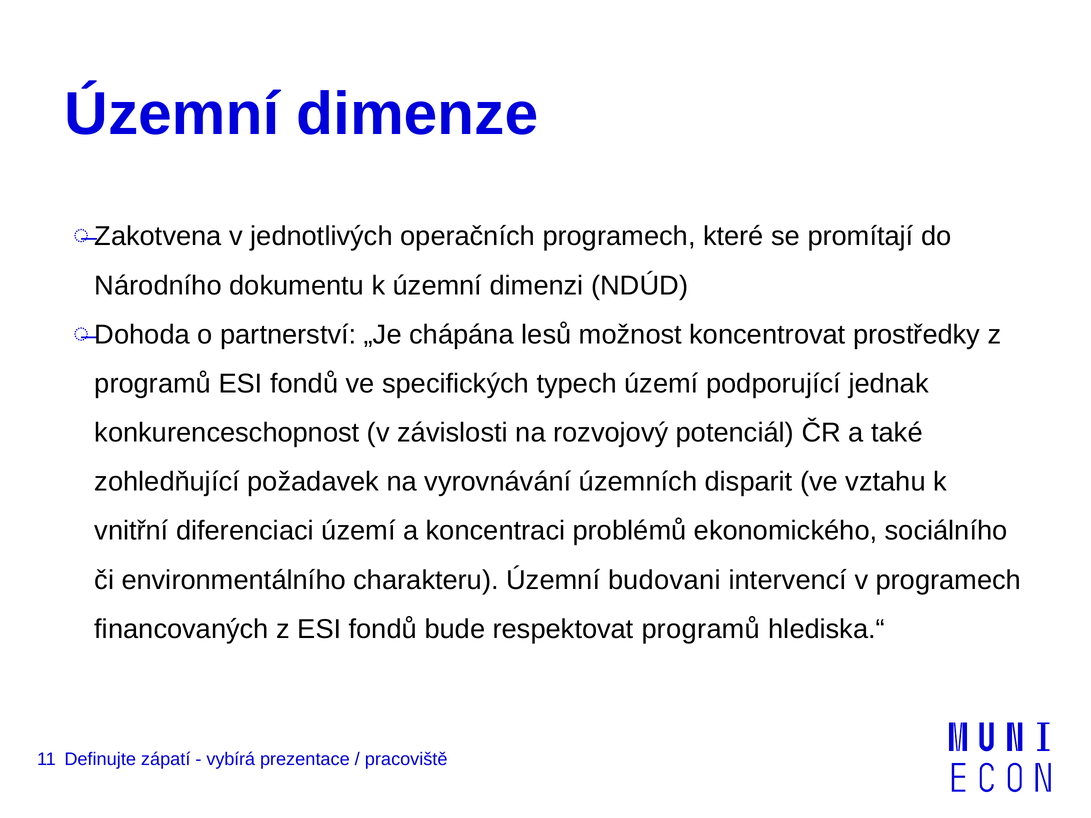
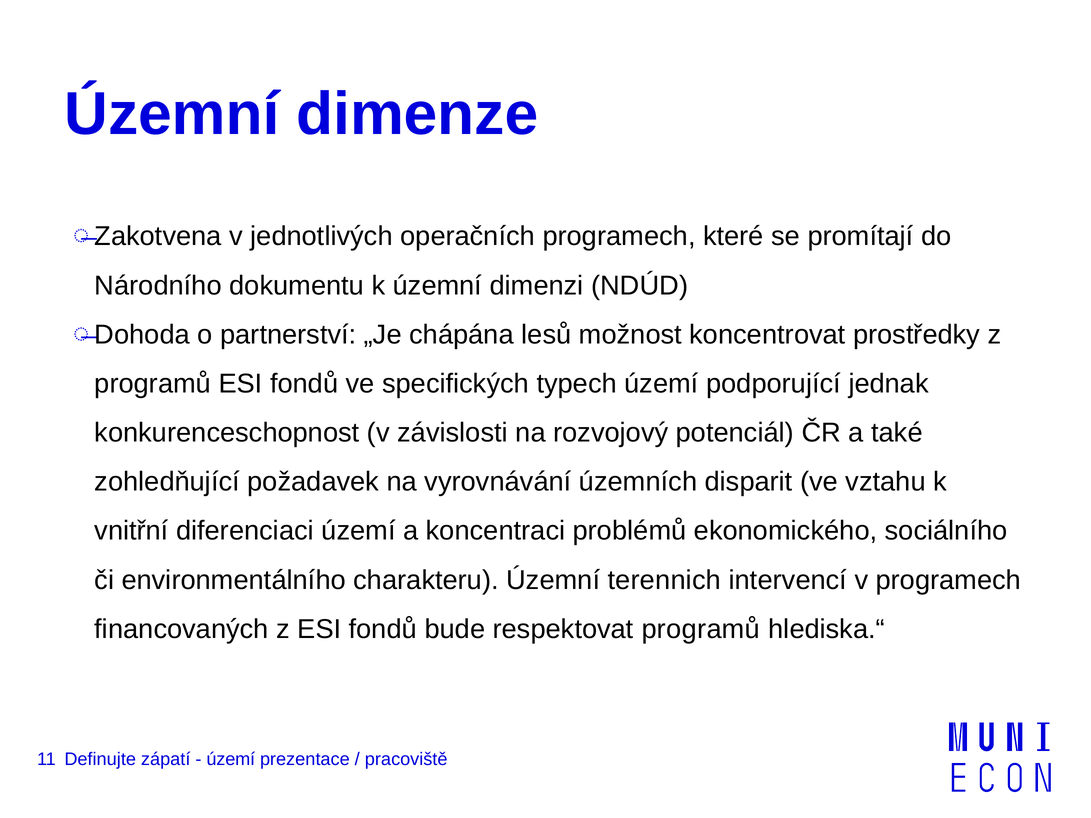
budovani: budovani -> terennich
vybírá at (231, 759): vybírá -> území
